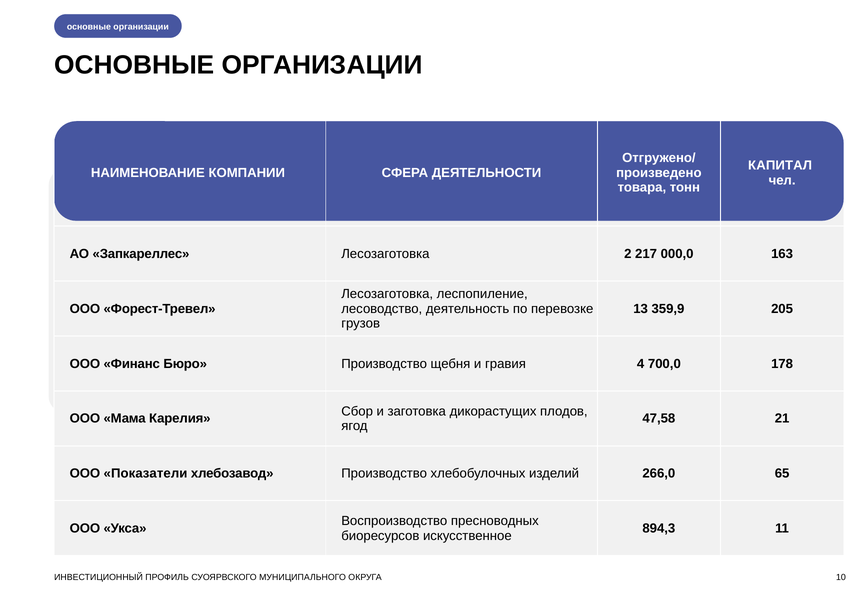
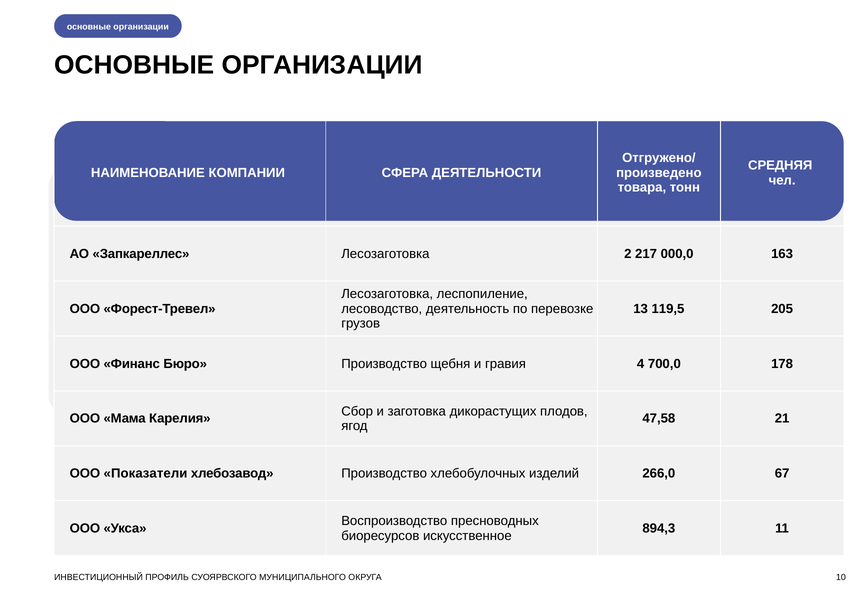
КАПИТАЛ: КАПИТАЛ -> СРЕДНЯЯ
359,9: 359,9 -> 119,5
65: 65 -> 67
